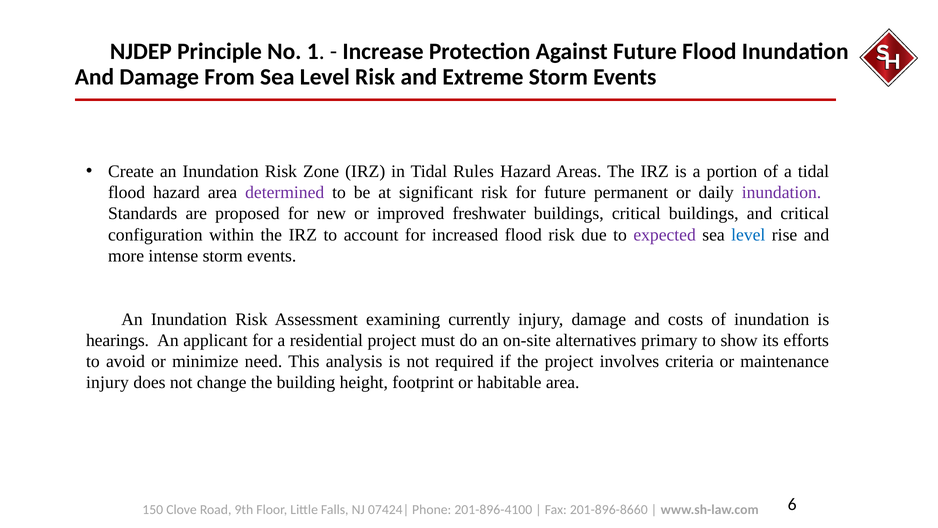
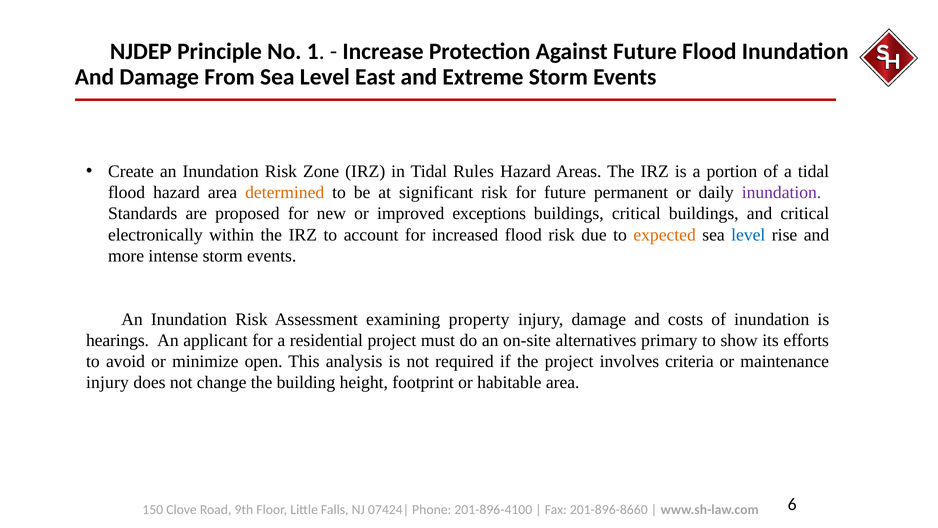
Level Risk: Risk -> East
determined colour: purple -> orange
freshwater: freshwater -> exceptions
configuration: configuration -> electronically
expected colour: purple -> orange
currently: currently -> property
need: need -> open
